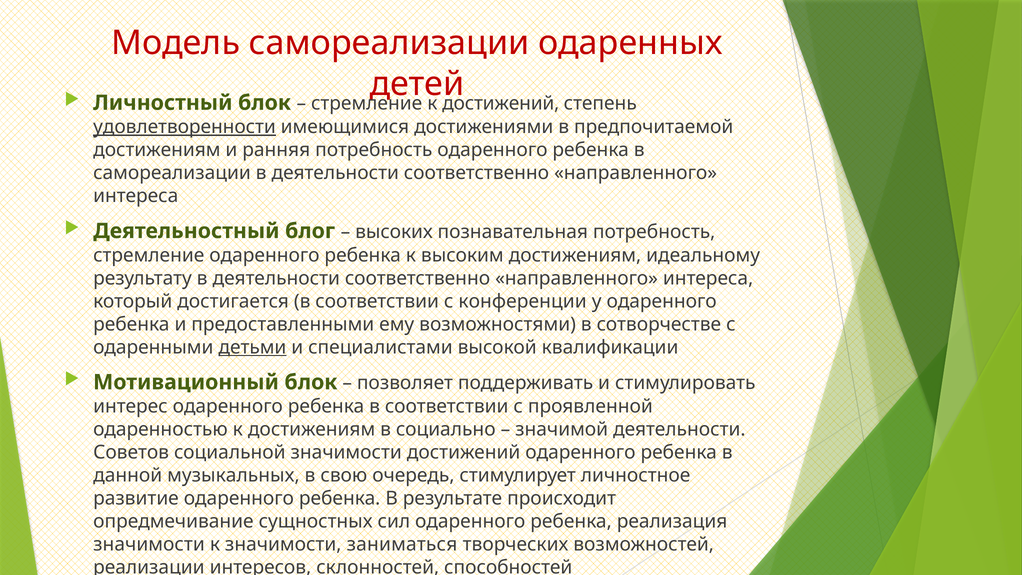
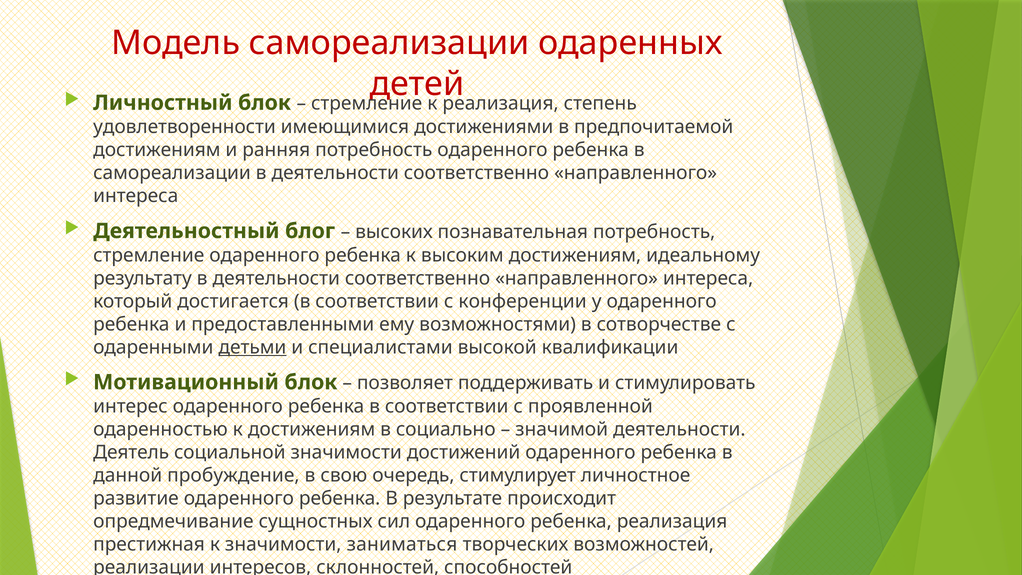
достижений at (501, 104): достижений -> реализация
удовлетворенности underline: present -> none
Советов: Советов -> Деятель
музыкальных: музыкальных -> пробуждение
значимости at (149, 544): значимости -> престижная
